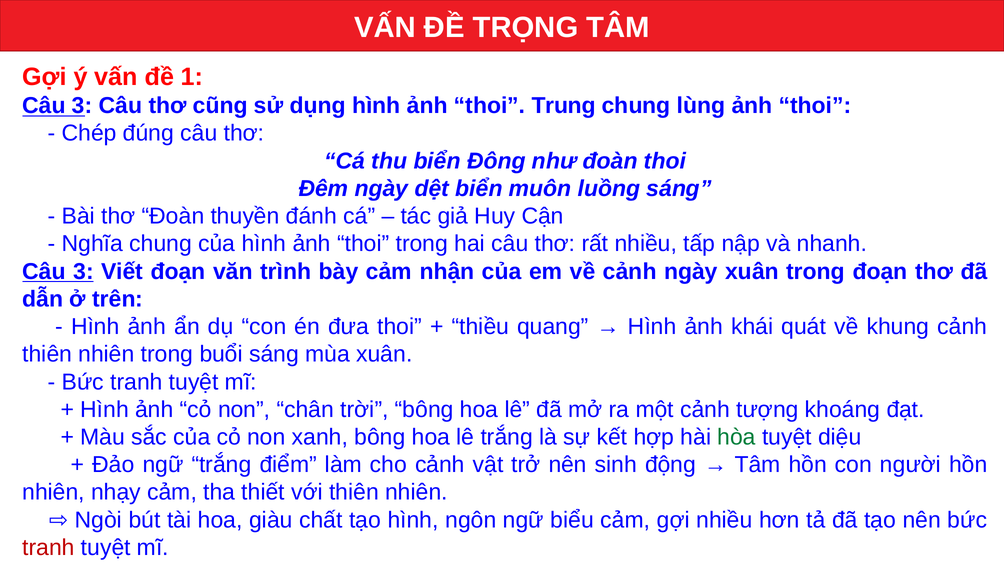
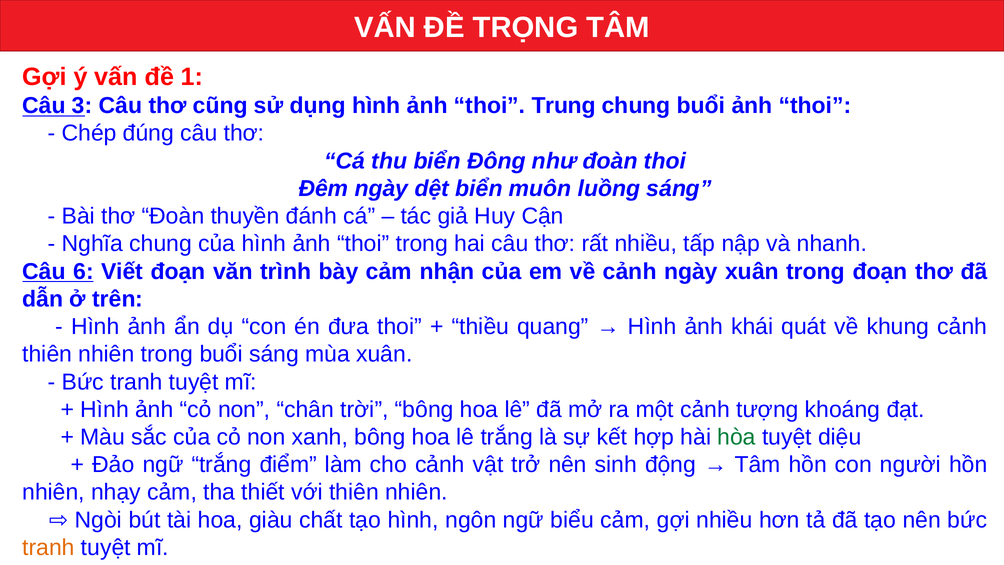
chung lùng: lùng -> buổi
3 at (83, 271): 3 -> 6
tranh at (49, 547) colour: red -> orange
